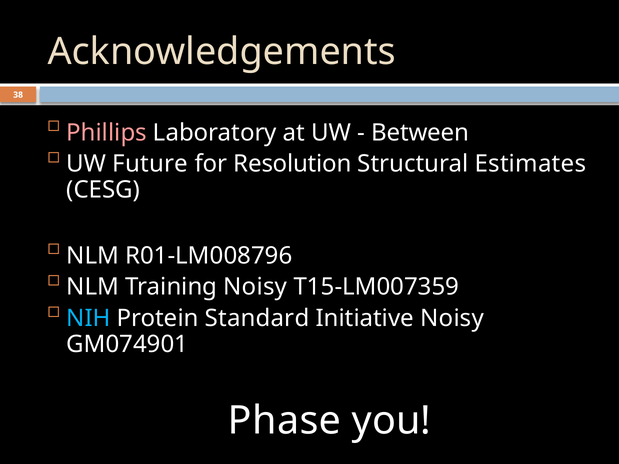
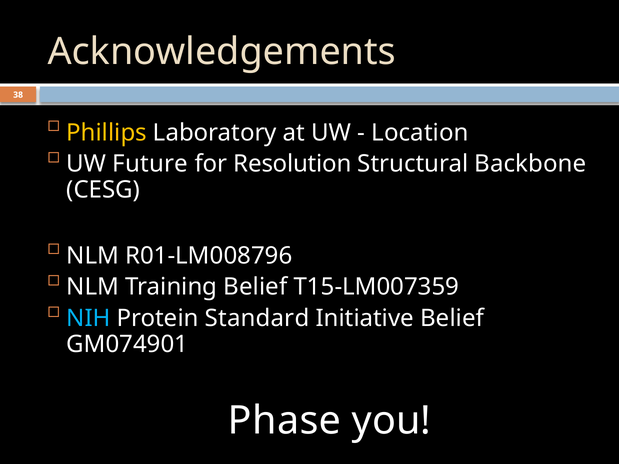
Phillips colour: pink -> yellow
Between: Between -> Location
Estimates: Estimates -> Backbone
Training Noisy: Noisy -> Belief
Initiative Noisy: Noisy -> Belief
